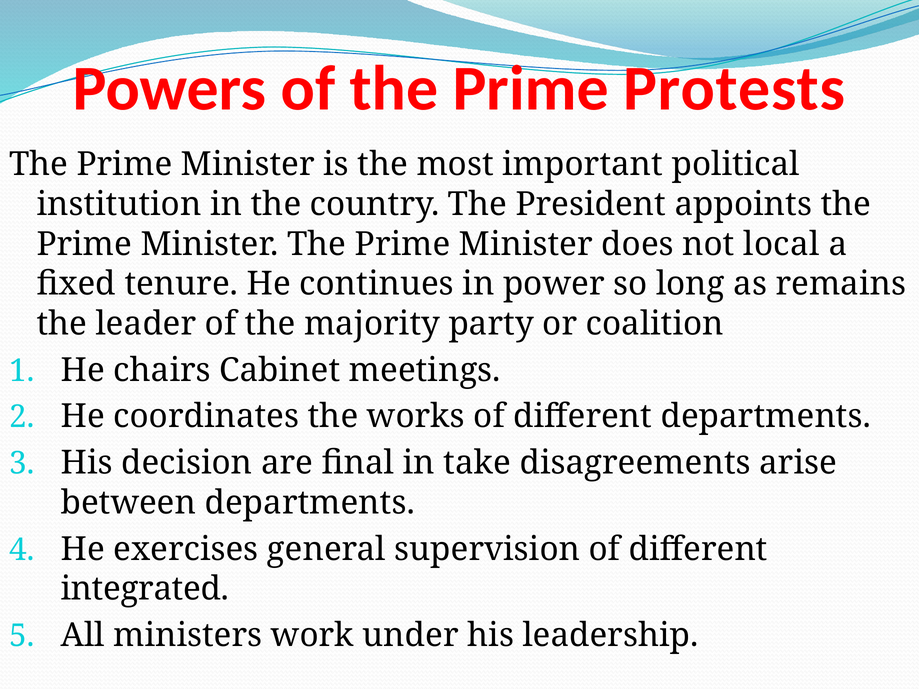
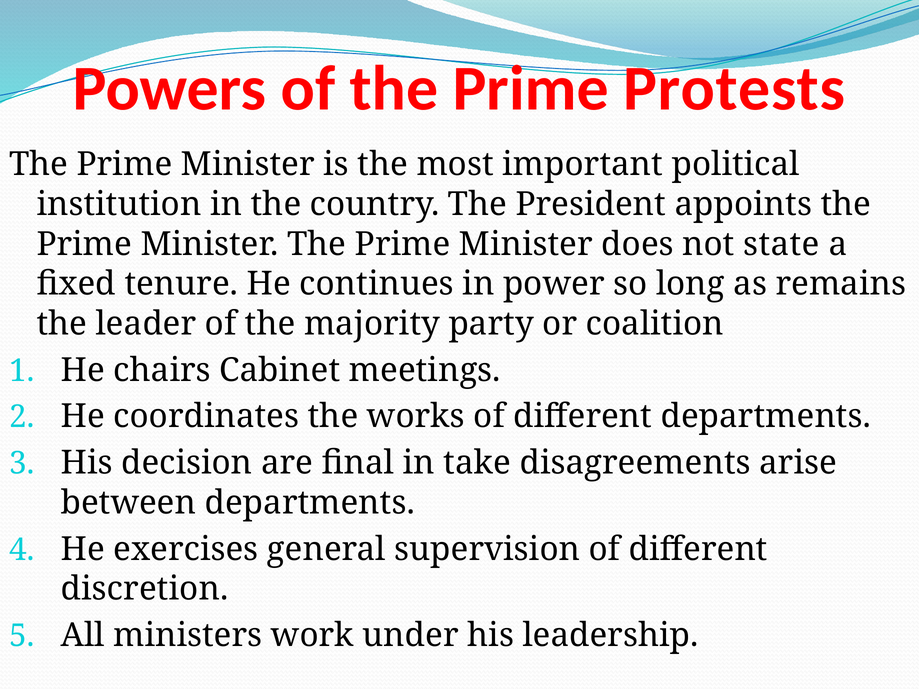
local: local -> state
integrated: integrated -> discretion
